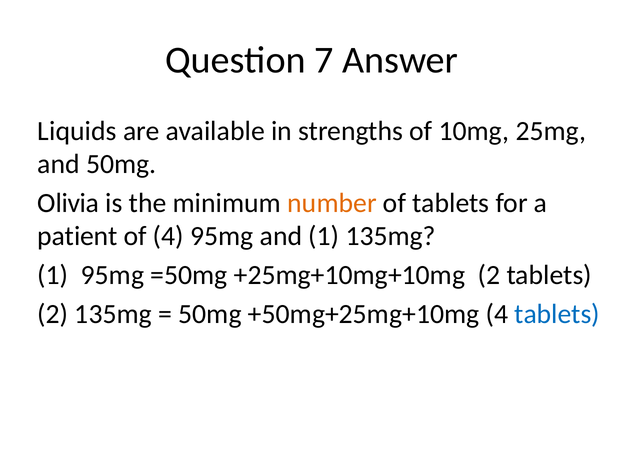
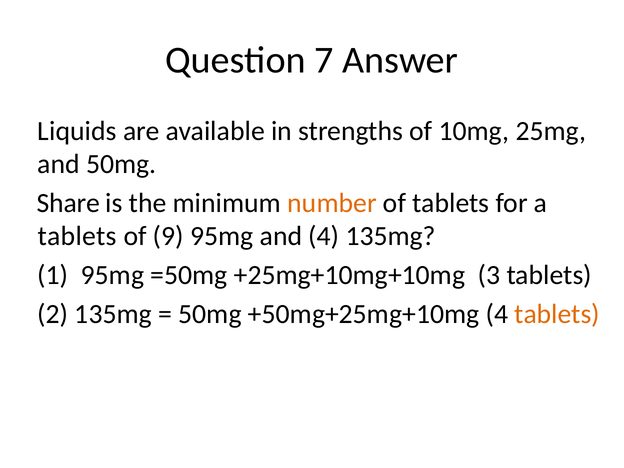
Olivia: Olivia -> Share
patient at (77, 236): patient -> tablets
of 4: 4 -> 9
and 1: 1 -> 4
+25mg+10mg+10mg 2: 2 -> 3
tablets at (557, 314) colour: blue -> orange
